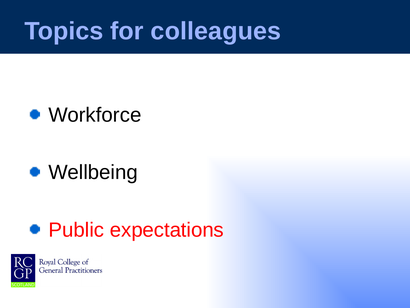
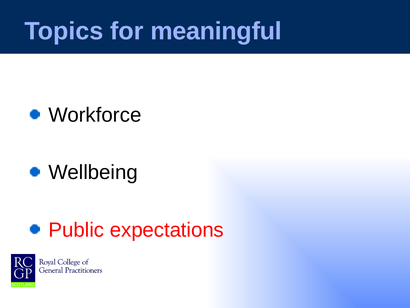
colleagues: colleagues -> meaningful
